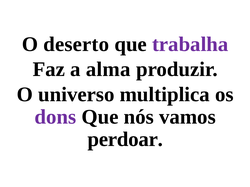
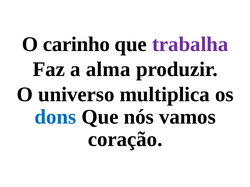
deserto: deserto -> carinho
dons colour: purple -> blue
perdoar: perdoar -> coração
